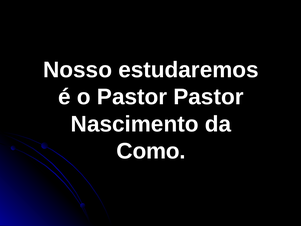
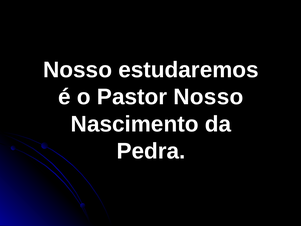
Pastor Pastor: Pastor -> Nosso
Como: Como -> Pedra
